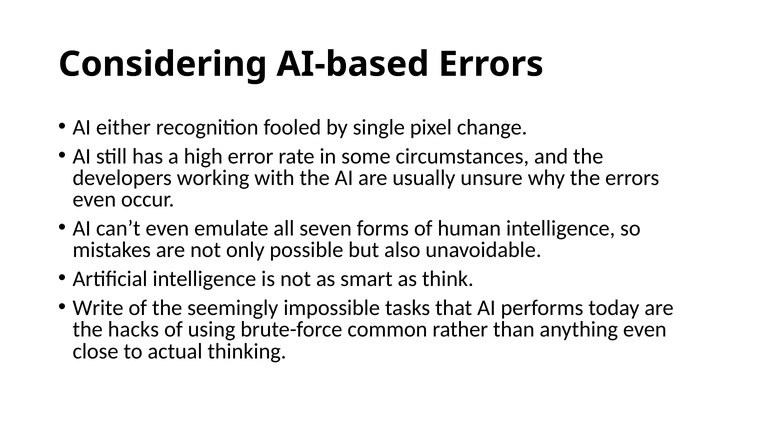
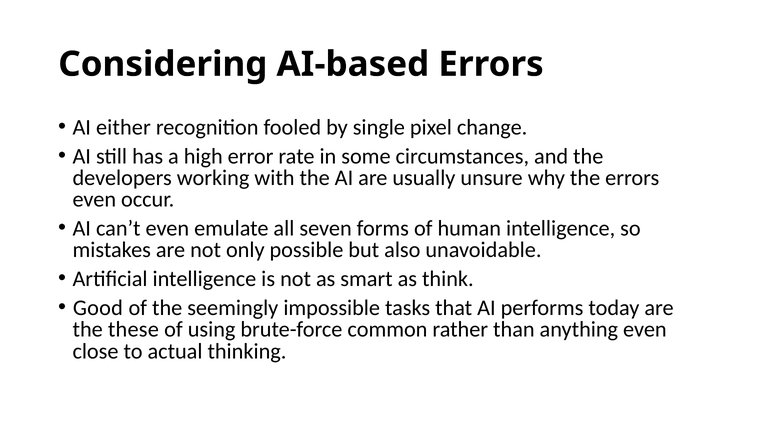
Write: Write -> Good
hacks: hacks -> these
